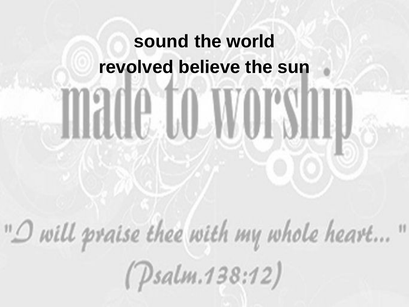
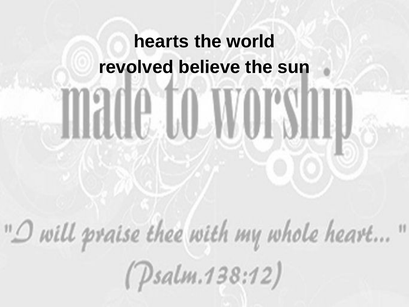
sound: sound -> hearts
